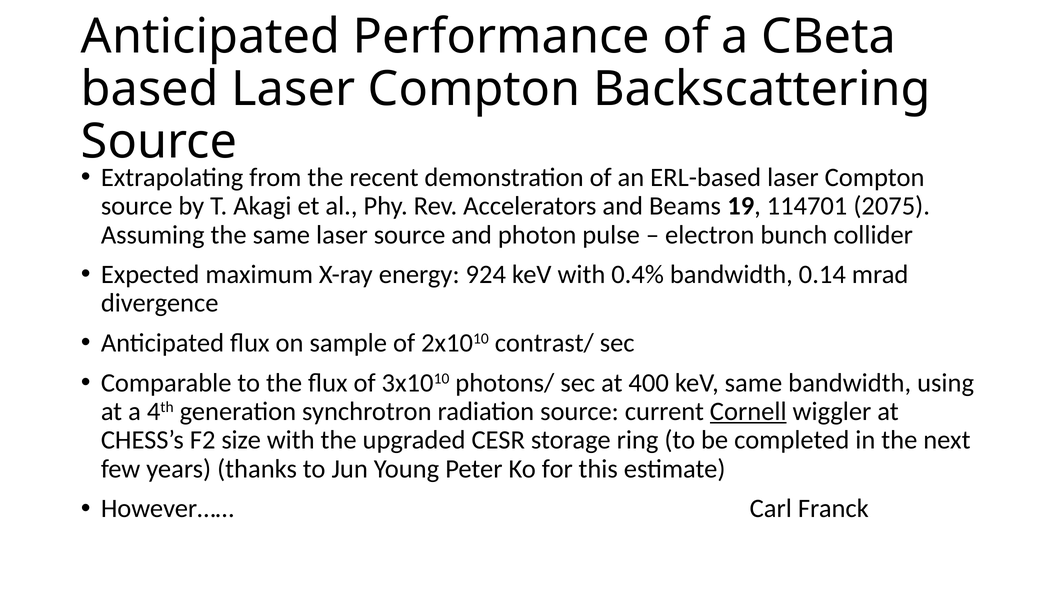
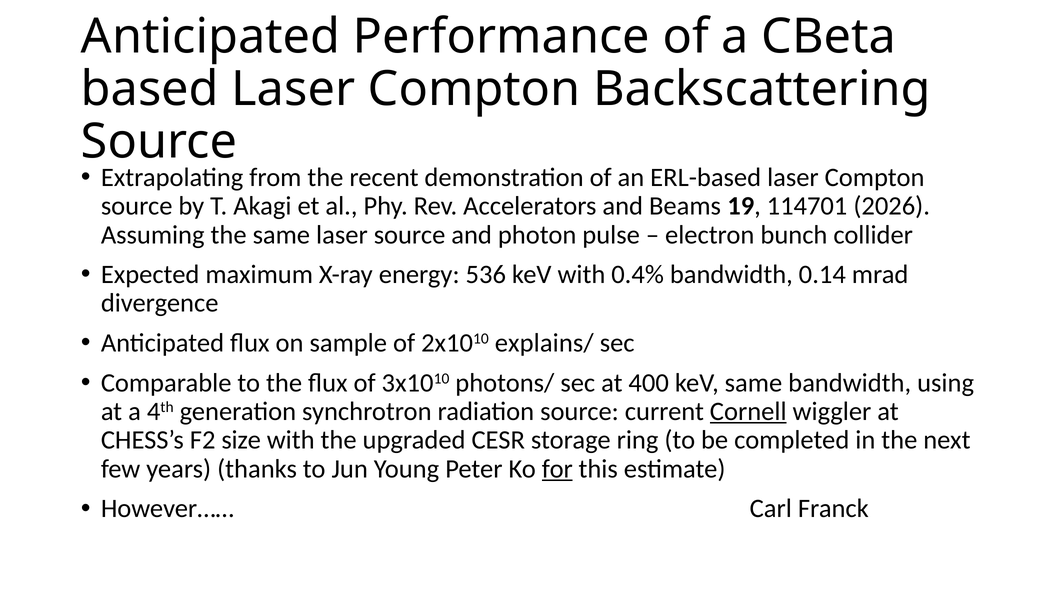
2075: 2075 -> 2026
924: 924 -> 536
contrast/: contrast/ -> explains/
for underline: none -> present
